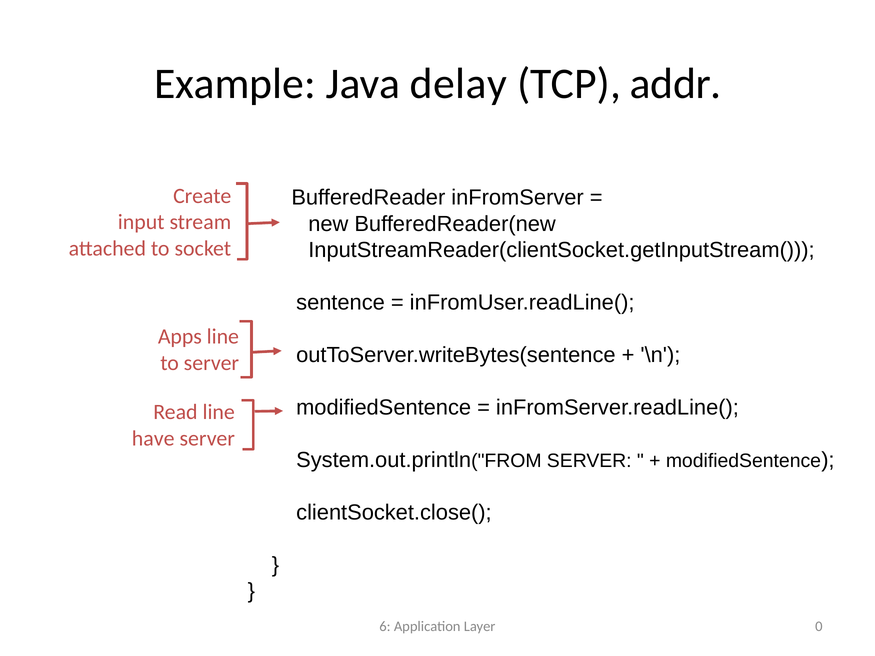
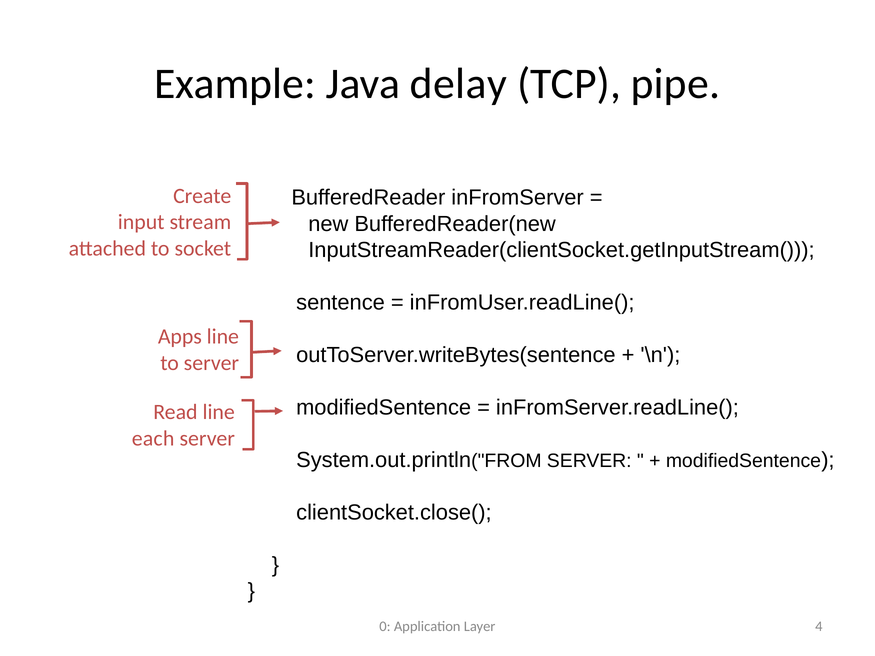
addr: addr -> pipe
have: have -> each
6: 6 -> 0
0: 0 -> 4
